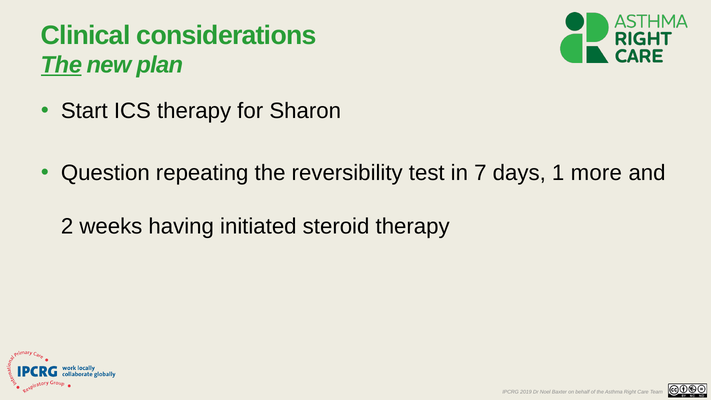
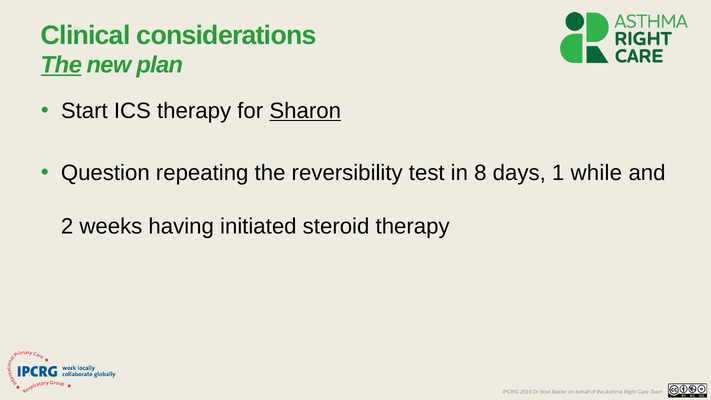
Sharon underline: none -> present
7: 7 -> 8
more: more -> while
